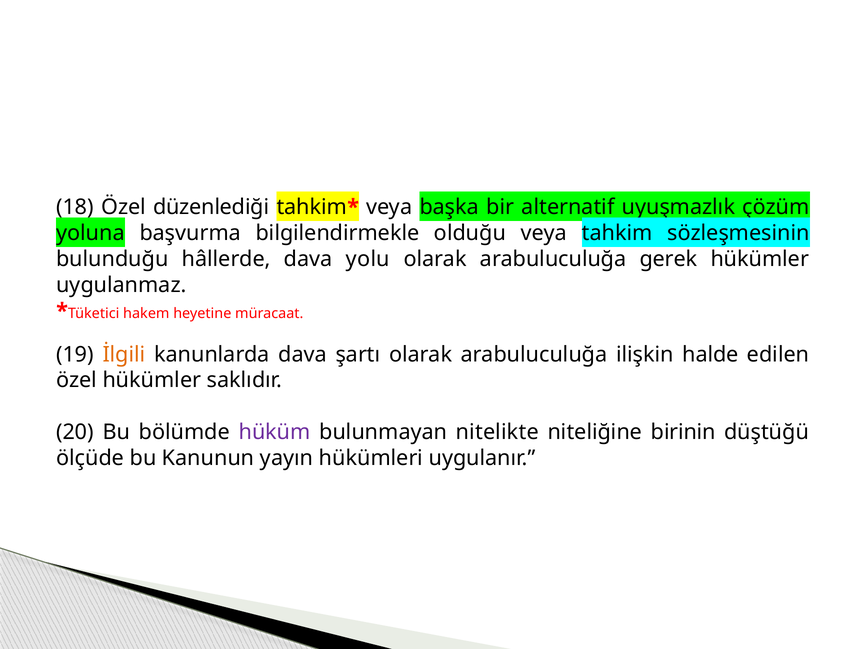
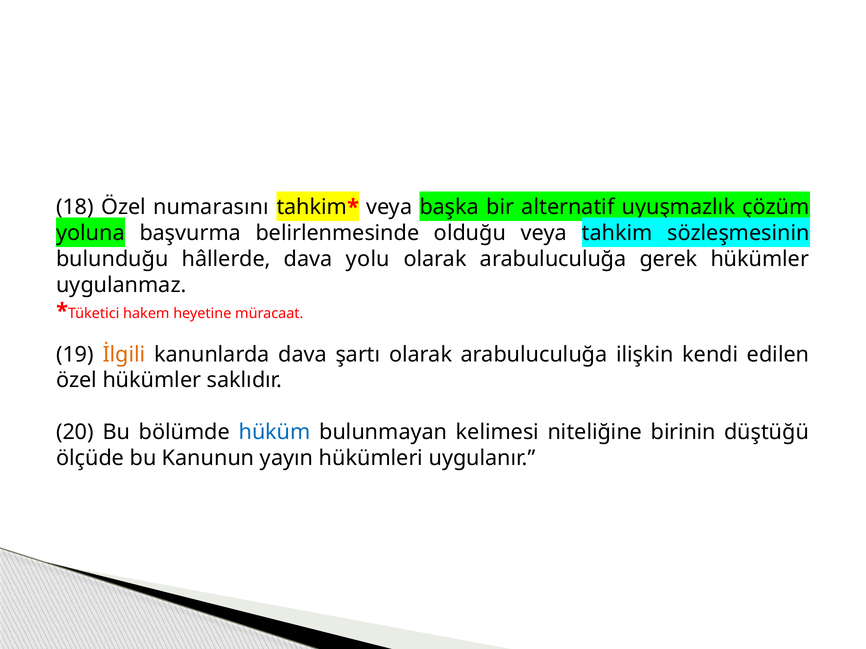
düzenlediği: düzenlediği -> numarasını
bilgilendirmekle: bilgilendirmekle -> belirlenmesinde
halde: halde -> kendi
hüküm colour: purple -> blue
nitelikte: nitelikte -> kelimesi
